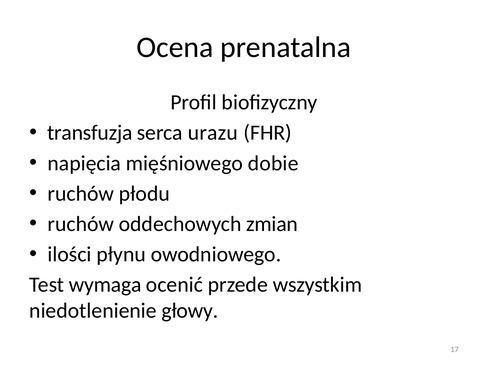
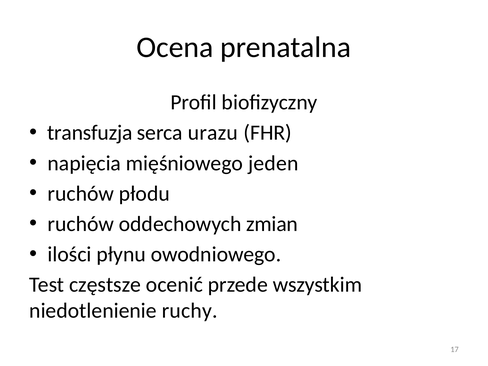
dobie: dobie -> jeden
wymaga: wymaga -> częstsze
głowy: głowy -> ruchy
